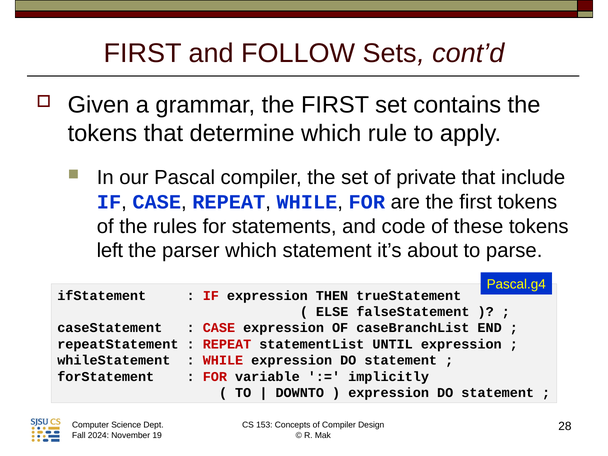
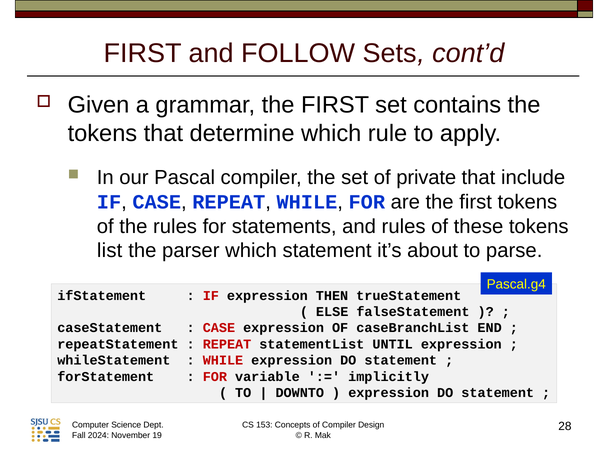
and code: code -> rules
left: left -> list
